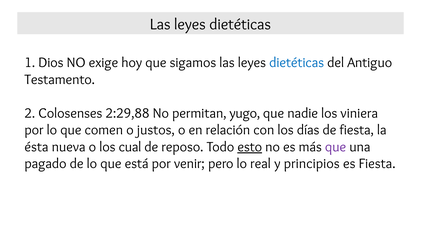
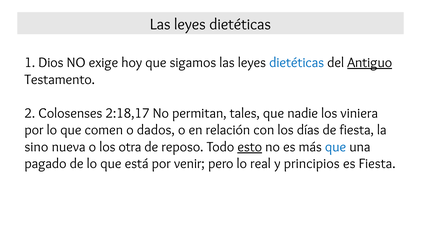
Antiguo underline: none -> present
2:29,88: 2:29,88 -> 2:18,17
yugo: yugo -> tales
justos: justos -> dados
ésta: ésta -> sino
cual: cual -> otra
que at (336, 147) colour: purple -> blue
